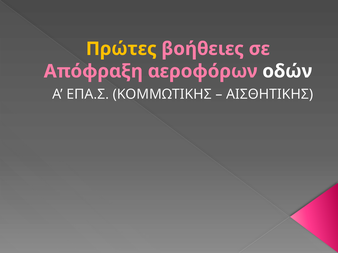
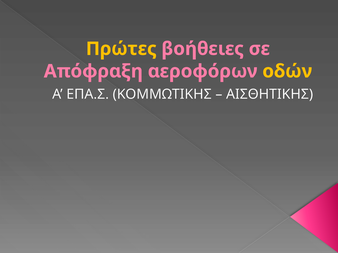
οδών colour: white -> yellow
